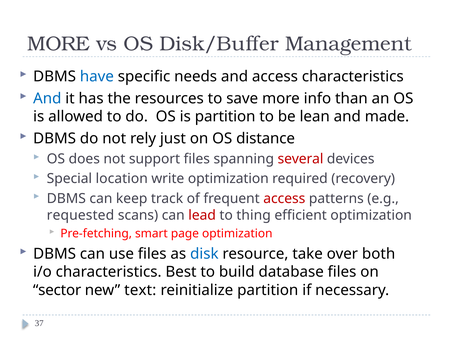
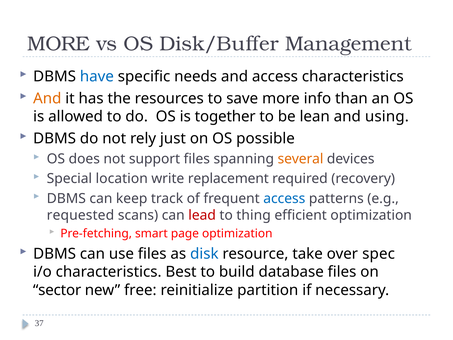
And at (47, 98) colour: blue -> orange
is partition: partition -> together
made: made -> using
distance: distance -> possible
several colour: red -> orange
write optimization: optimization -> replacement
access at (284, 198) colour: red -> blue
both: both -> spec
text: text -> free
